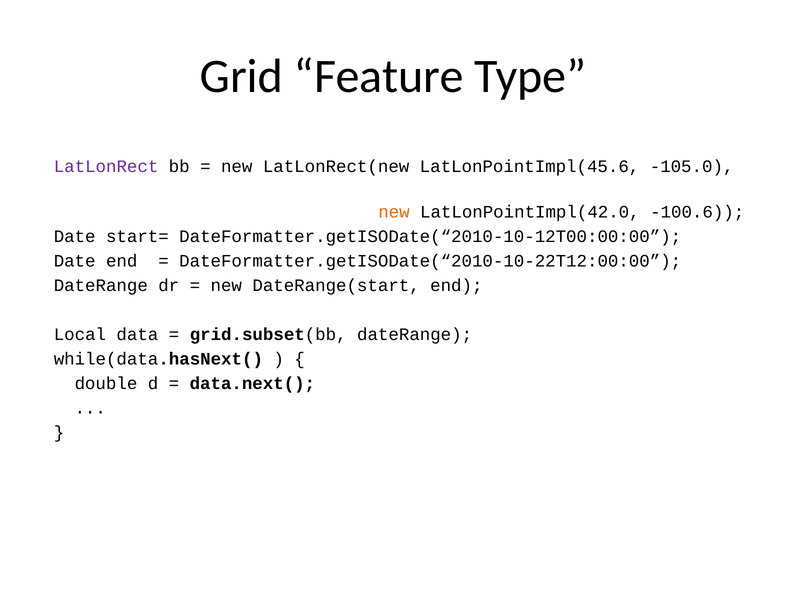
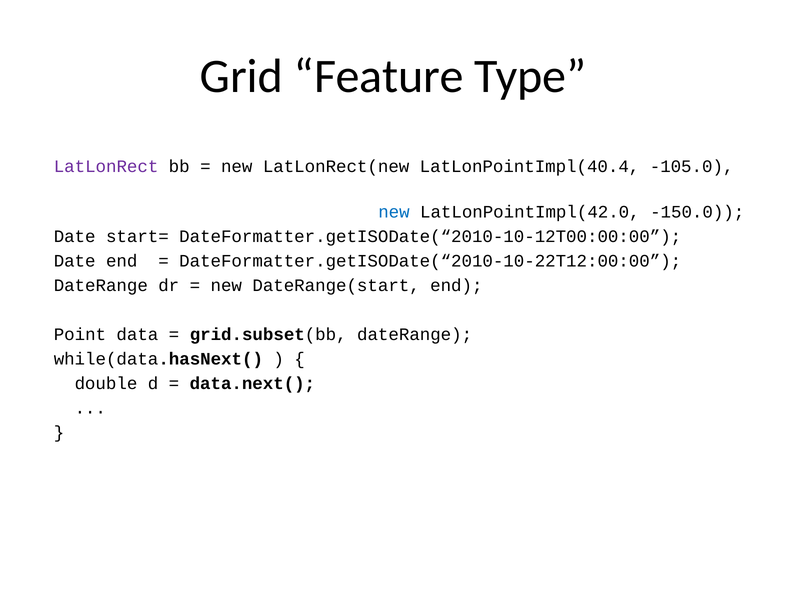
LatLonPointImpl(45.6: LatLonPointImpl(45.6 -> LatLonPointImpl(40.4
new at (394, 212) colour: orange -> blue
-100.6: -100.6 -> -150.0
Local: Local -> Point
